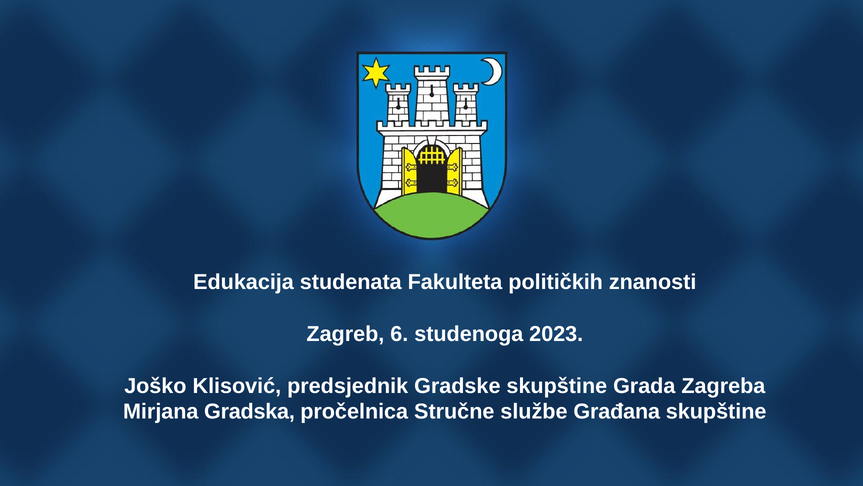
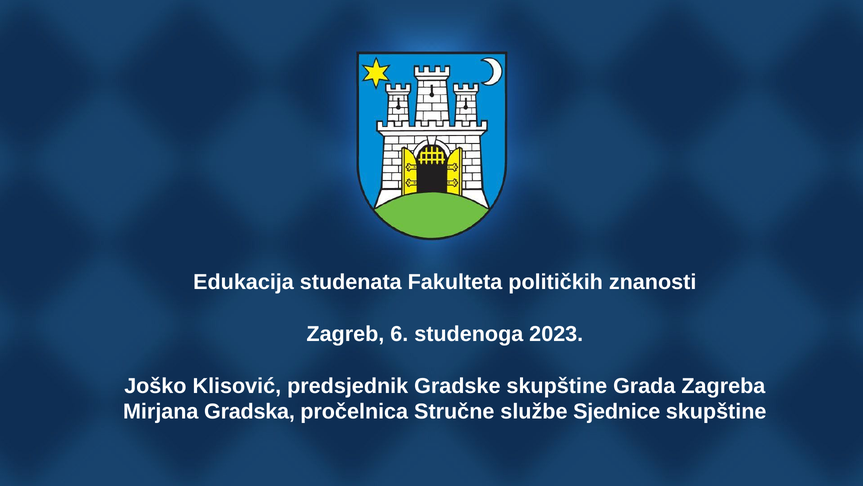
Građana: Građana -> Sjednice
